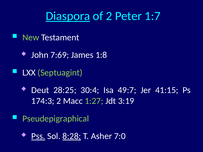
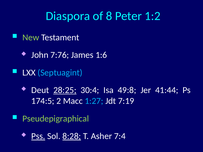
Diaspora underline: present -> none
of 2: 2 -> 8
1:7: 1:7 -> 1:2
7:69: 7:69 -> 7:76
1:8: 1:8 -> 1:6
Septuagint colour: light green -> light blue
28:25 underline: none -> present
49:7: 49:7 -> 49:8
41:15: 41:15 -> 41:44
174:3: 174:3 -> 174:5
1:27 colour: light green -> light blue
3:19: 3:19 -> 7:19
7:0: 7:0 -> 7:4
